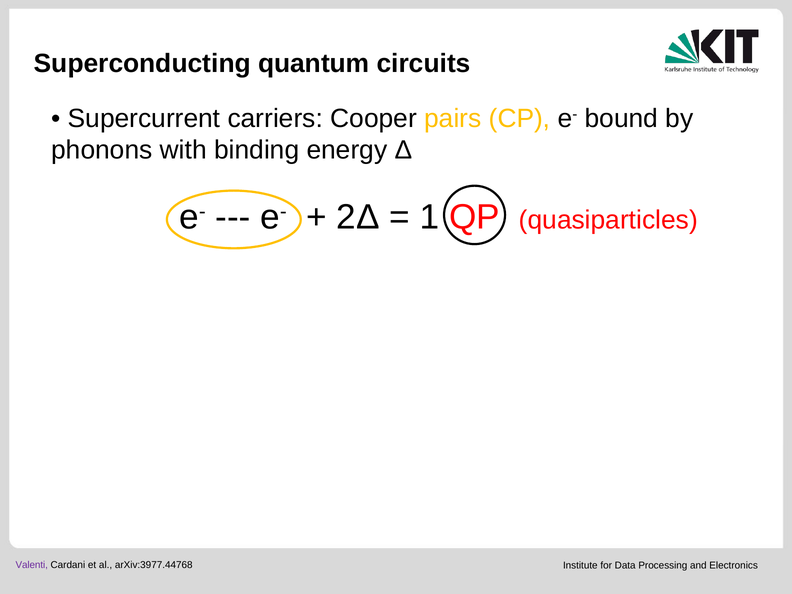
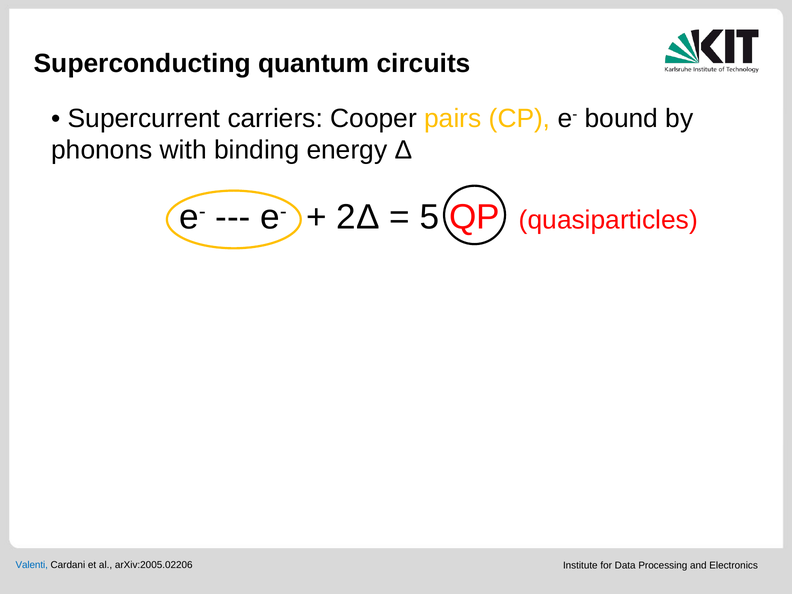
1: 1 -> 5
Valenti colour: purple -> blue
arXiv:3977.44768: arXiv:3977.44768 -> arXiv:2005.02206
